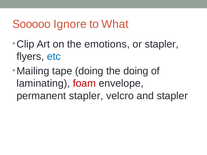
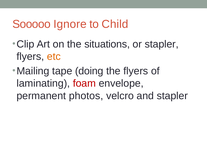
What: What -> Child
emotions: emotions -> situations
etc colour: blue -> orange
the doing: doing -> flyers
permanent stapler: stapler -> photos
